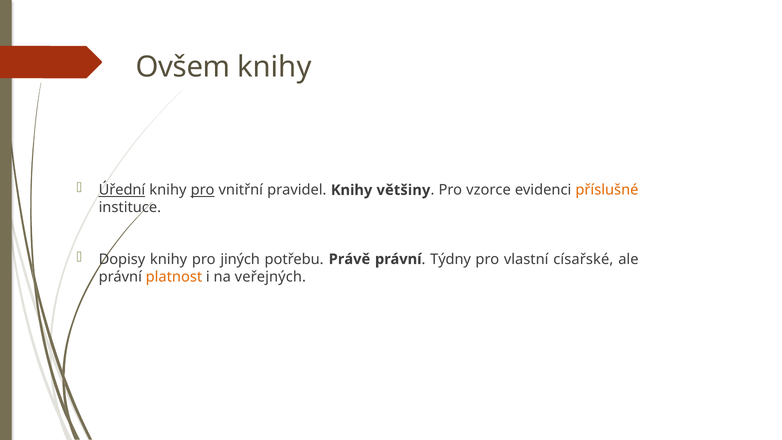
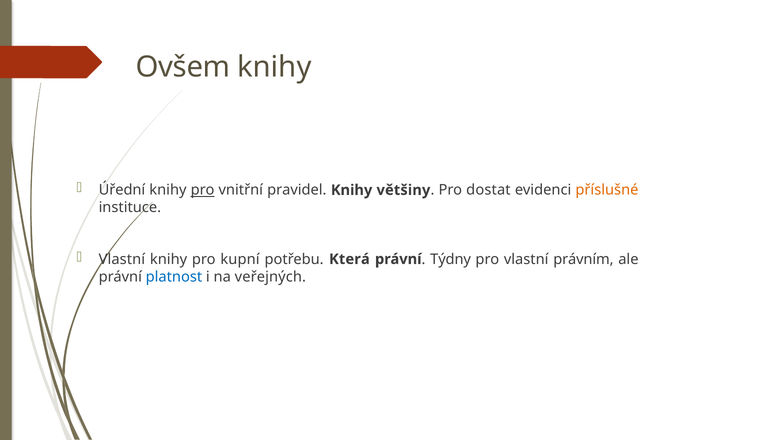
Úřední underline: present -> none
vzorce: vzorce -> dostat
Dopisy at (122, 259): Dopisy -> Vlastní
jiných: jiných -> kupní
Právě: Právě -> Která
císařské: císařské -> právním
platnost colour: orange -> blue
